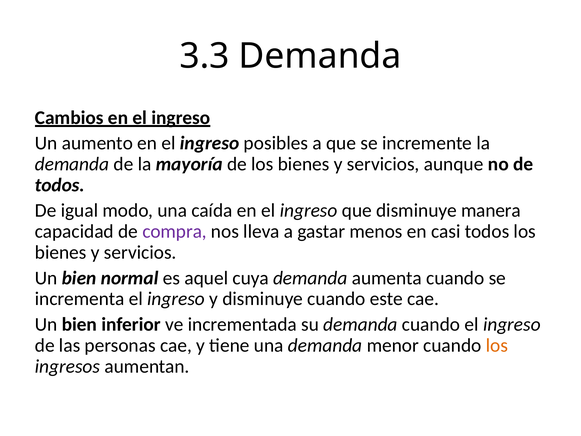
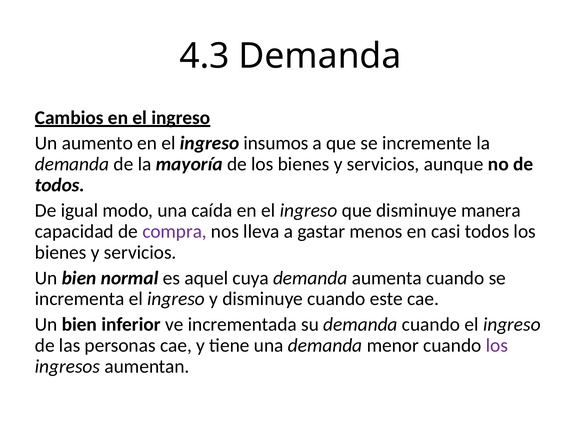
3.3: 3.3 -> 4.3
posibles: posibles -> insumos
los at (497, 345) colour: orange -> purple
